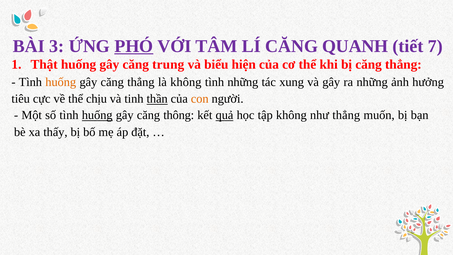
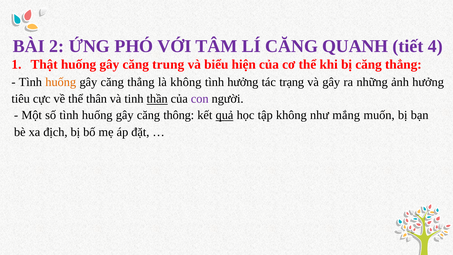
3: 3 -> 2
PHÓ underline: present -> none
7: 7 -> 4
tình những: những -> hưởng
xung: xung -> trạng
chịu: chịu -> thân
con colour: orange -> purple
huống at (97, 115) underline: present -> none
như thẳng: thẳng -> mắng
thấy: thấy -> địch
